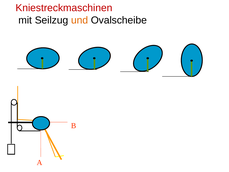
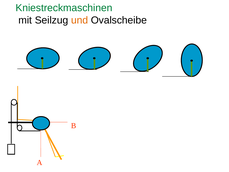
Kniestreckmaschinen colour: red -> green
